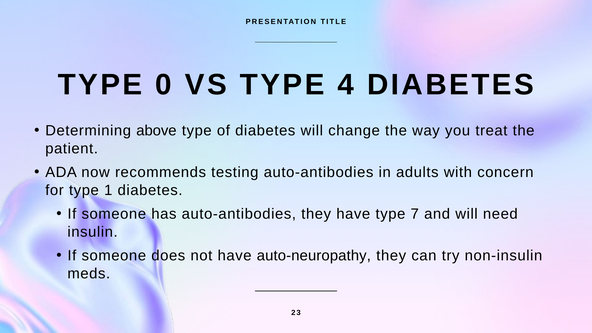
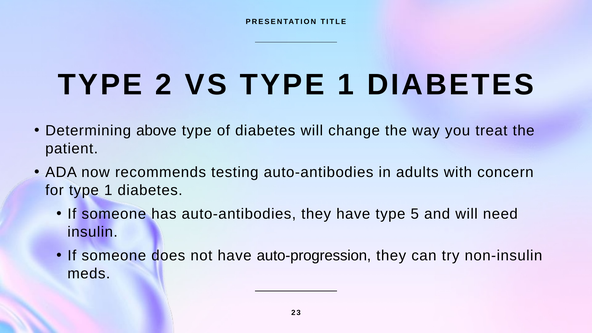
0: 0 -> 2
VS TYPE 4: 4 -> 1
7: 7 -> 5
auto-neuropathy: auto-neuropathy -> auto-progression
